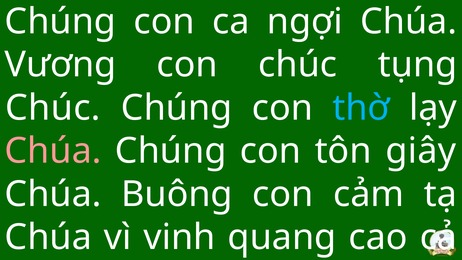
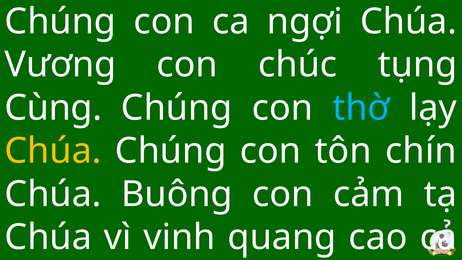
Chúc at (53, 108): Chúc -> Cùng
Chúa at (53, 151) colour: pink -> yellow
giây: giây -> chín
